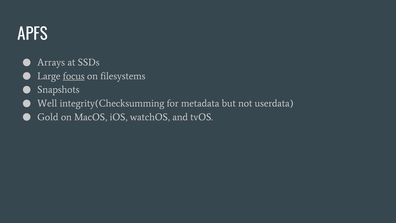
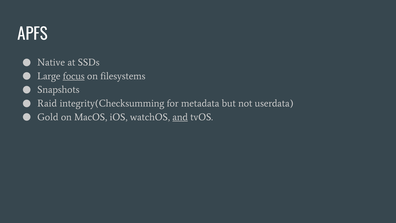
Arrays: Arrays -> Native
Well: Well -> Raid
and underline: none -> present
